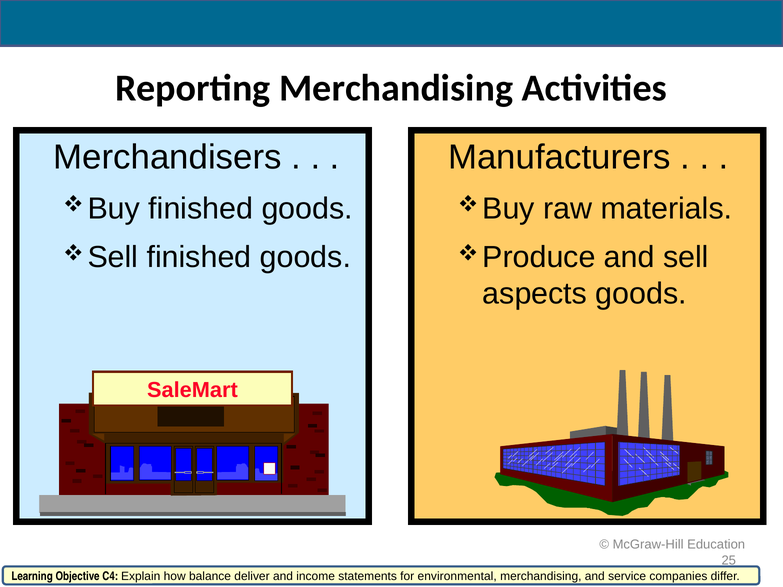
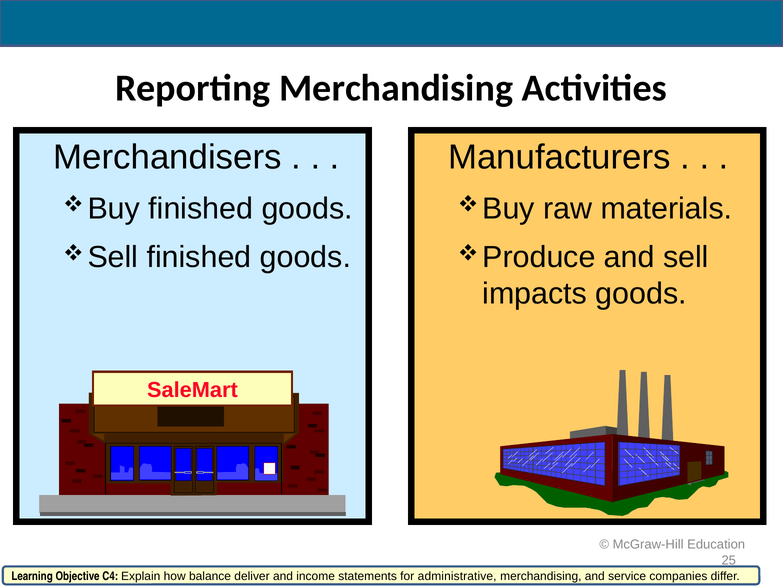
aspects: aspects -> impacts
environmental: environmental -> administrative
